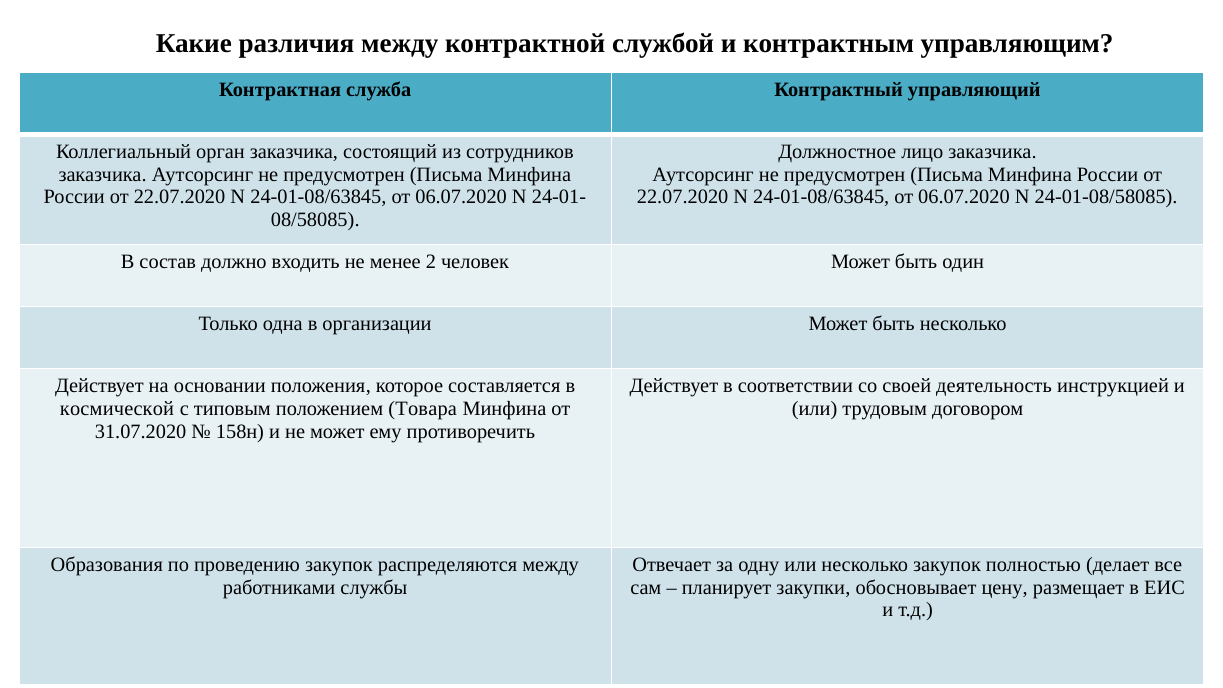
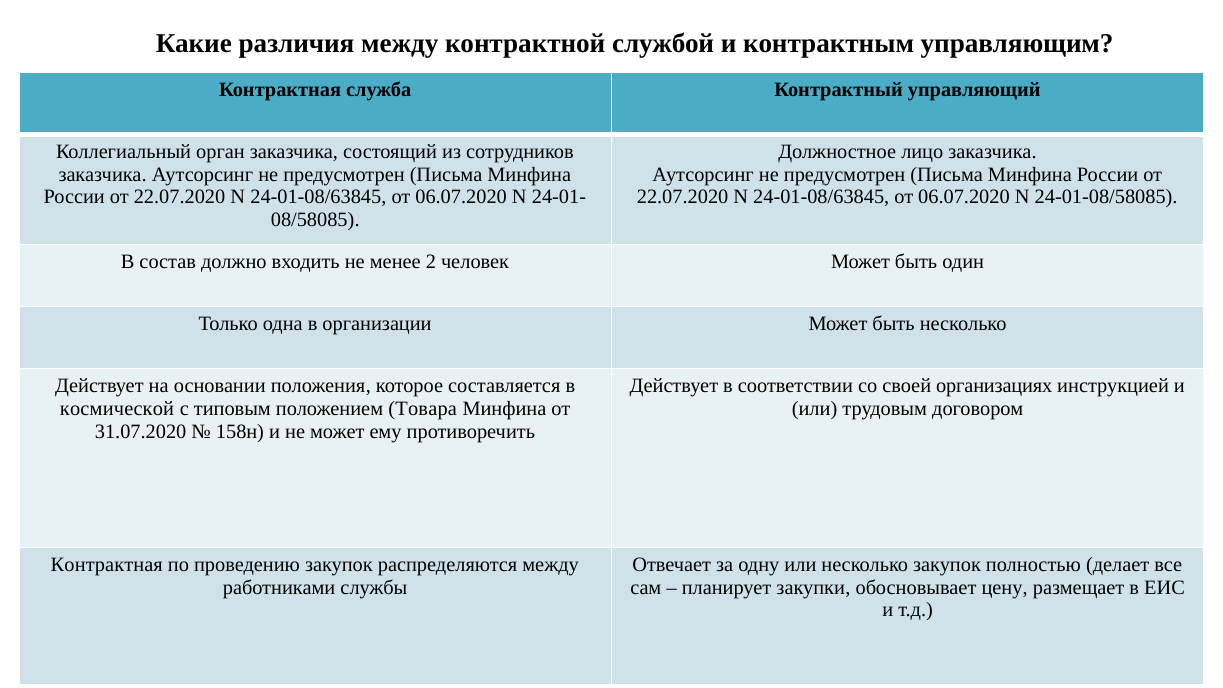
деятельность: деятельность -> организациях
Образования at (107, 565): Образования -> Контрактная
